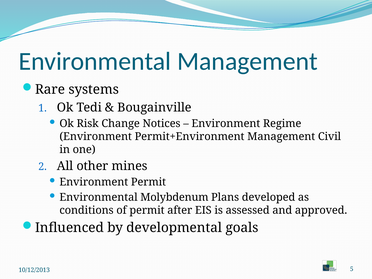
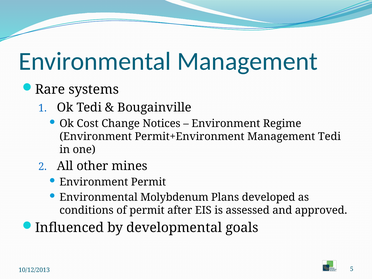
Risk: Risk -> Cost
Management Civil: Civil -> Tedi
